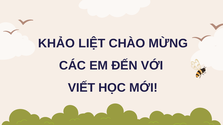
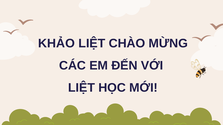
VIẾT at (82, 88): VIẾT -> LIỆT
